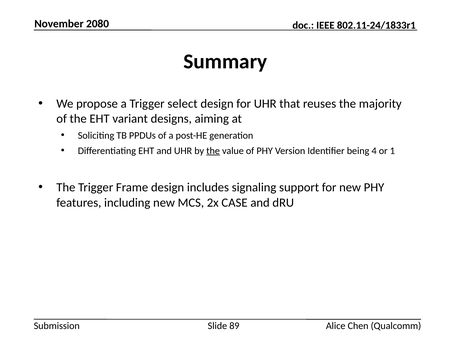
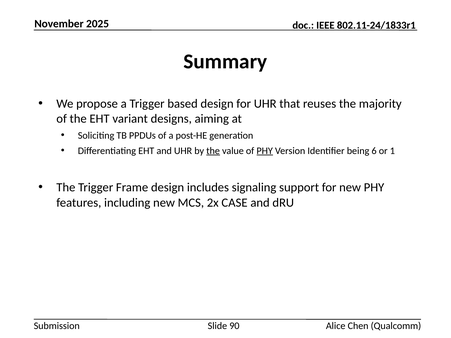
2080: 2080 -> 2025
select: select -> based
PHY at (265, 151) underline: none -> present
4: 4 -> 6
89: 89 -> 90
